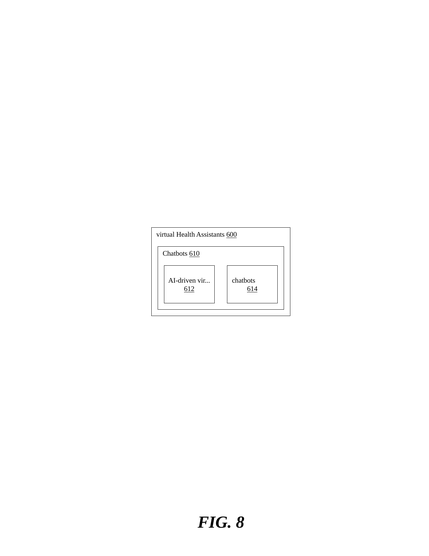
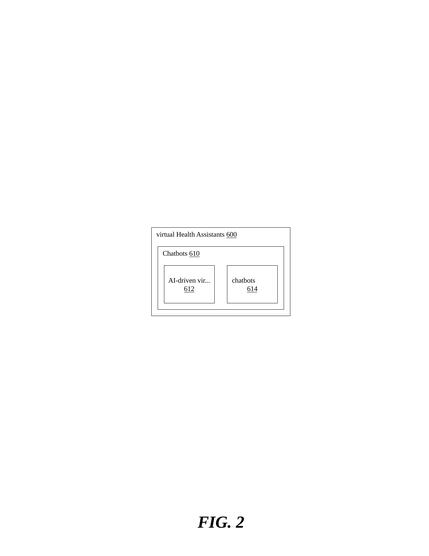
8: 8 -> 2
